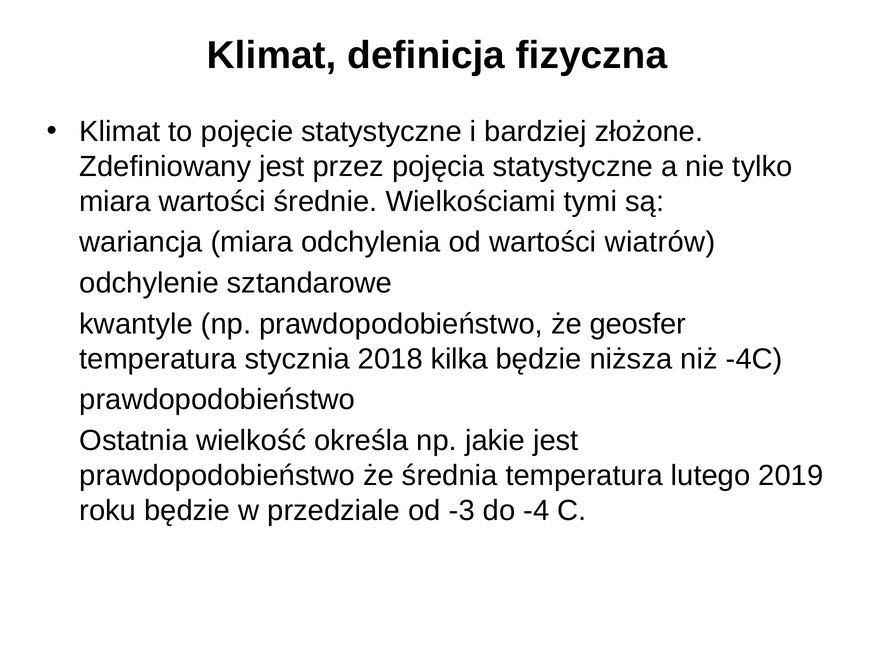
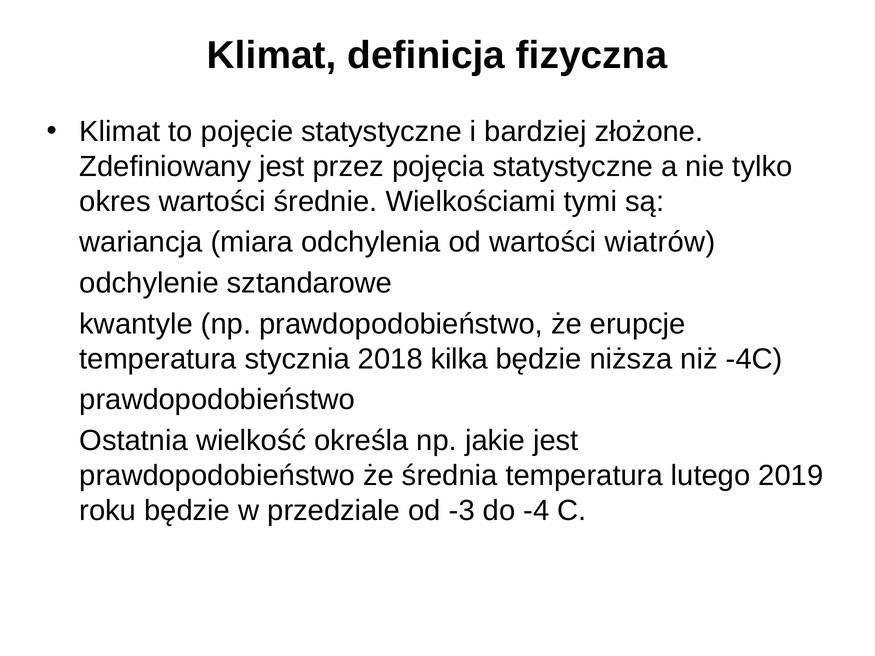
miara at (115, 202): miara -> okres
geosfer: geosfer -> erupcje
